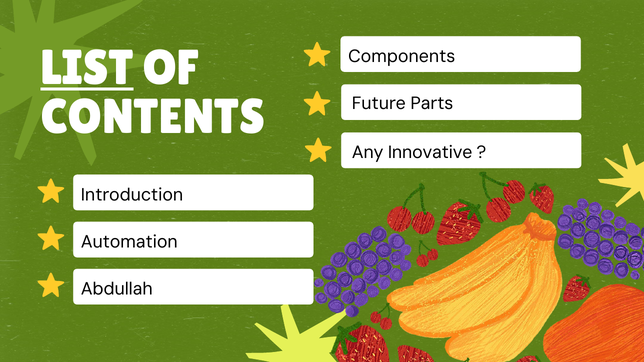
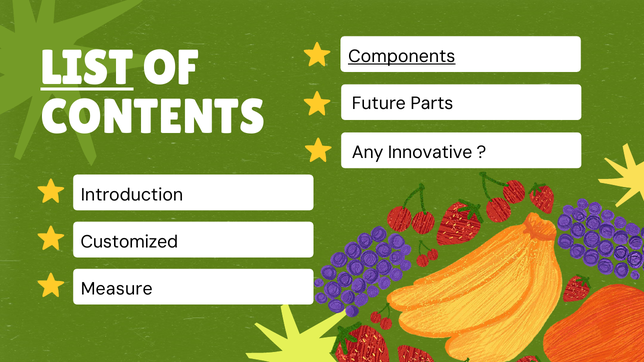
Components underline: none -> present
Automation: Automation -> Customized
Abdullah: Abdullah -> Measure
